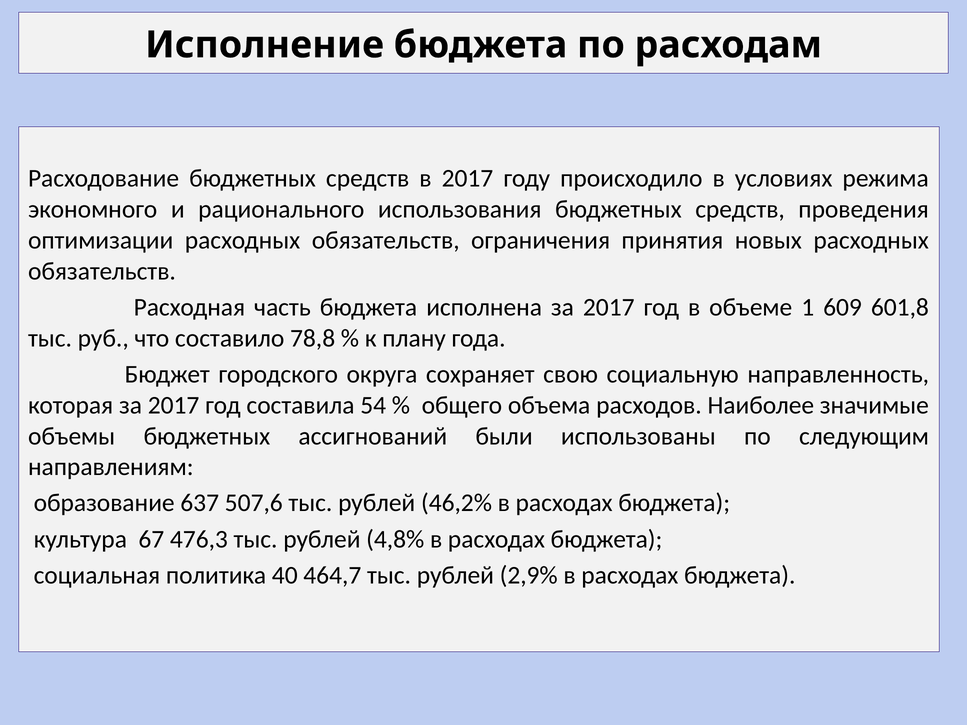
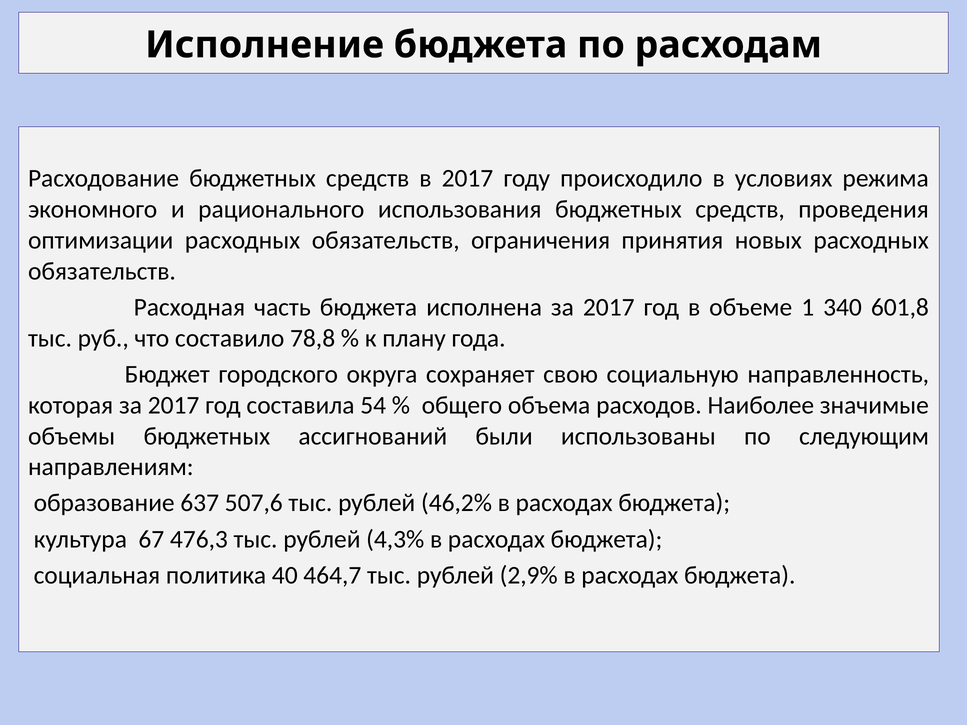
609: 609 -> 340
4,8%: 4,8% -> 4,3%
